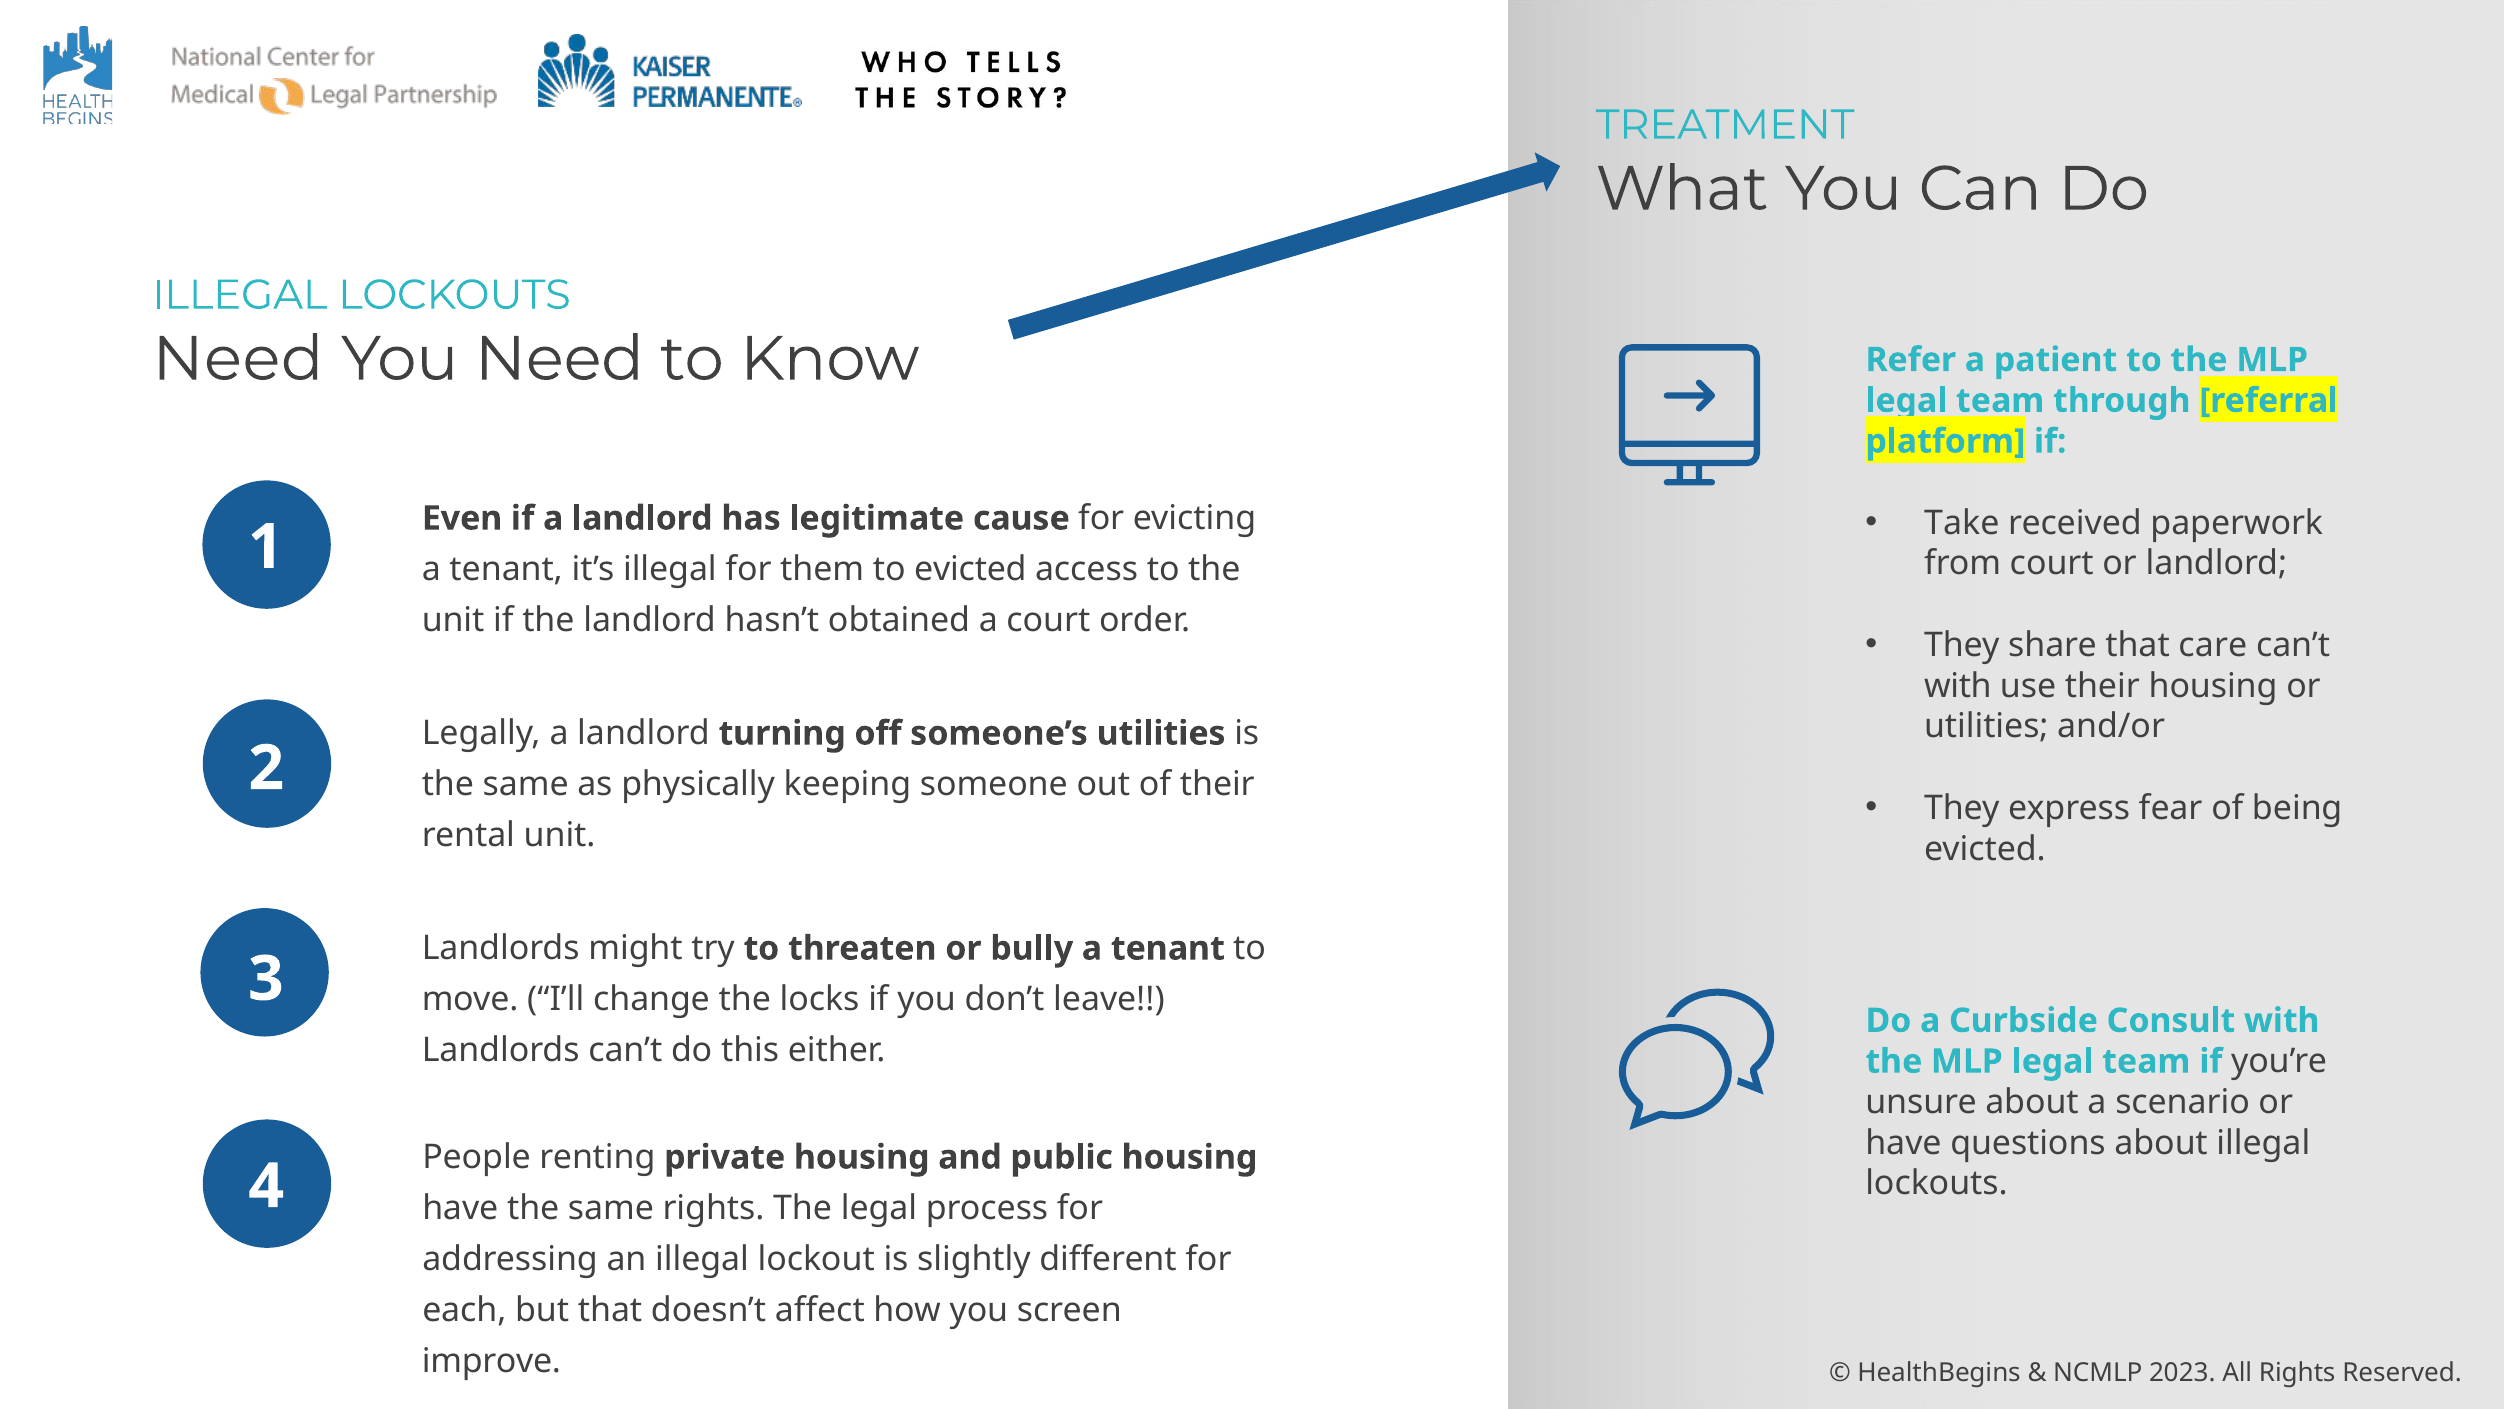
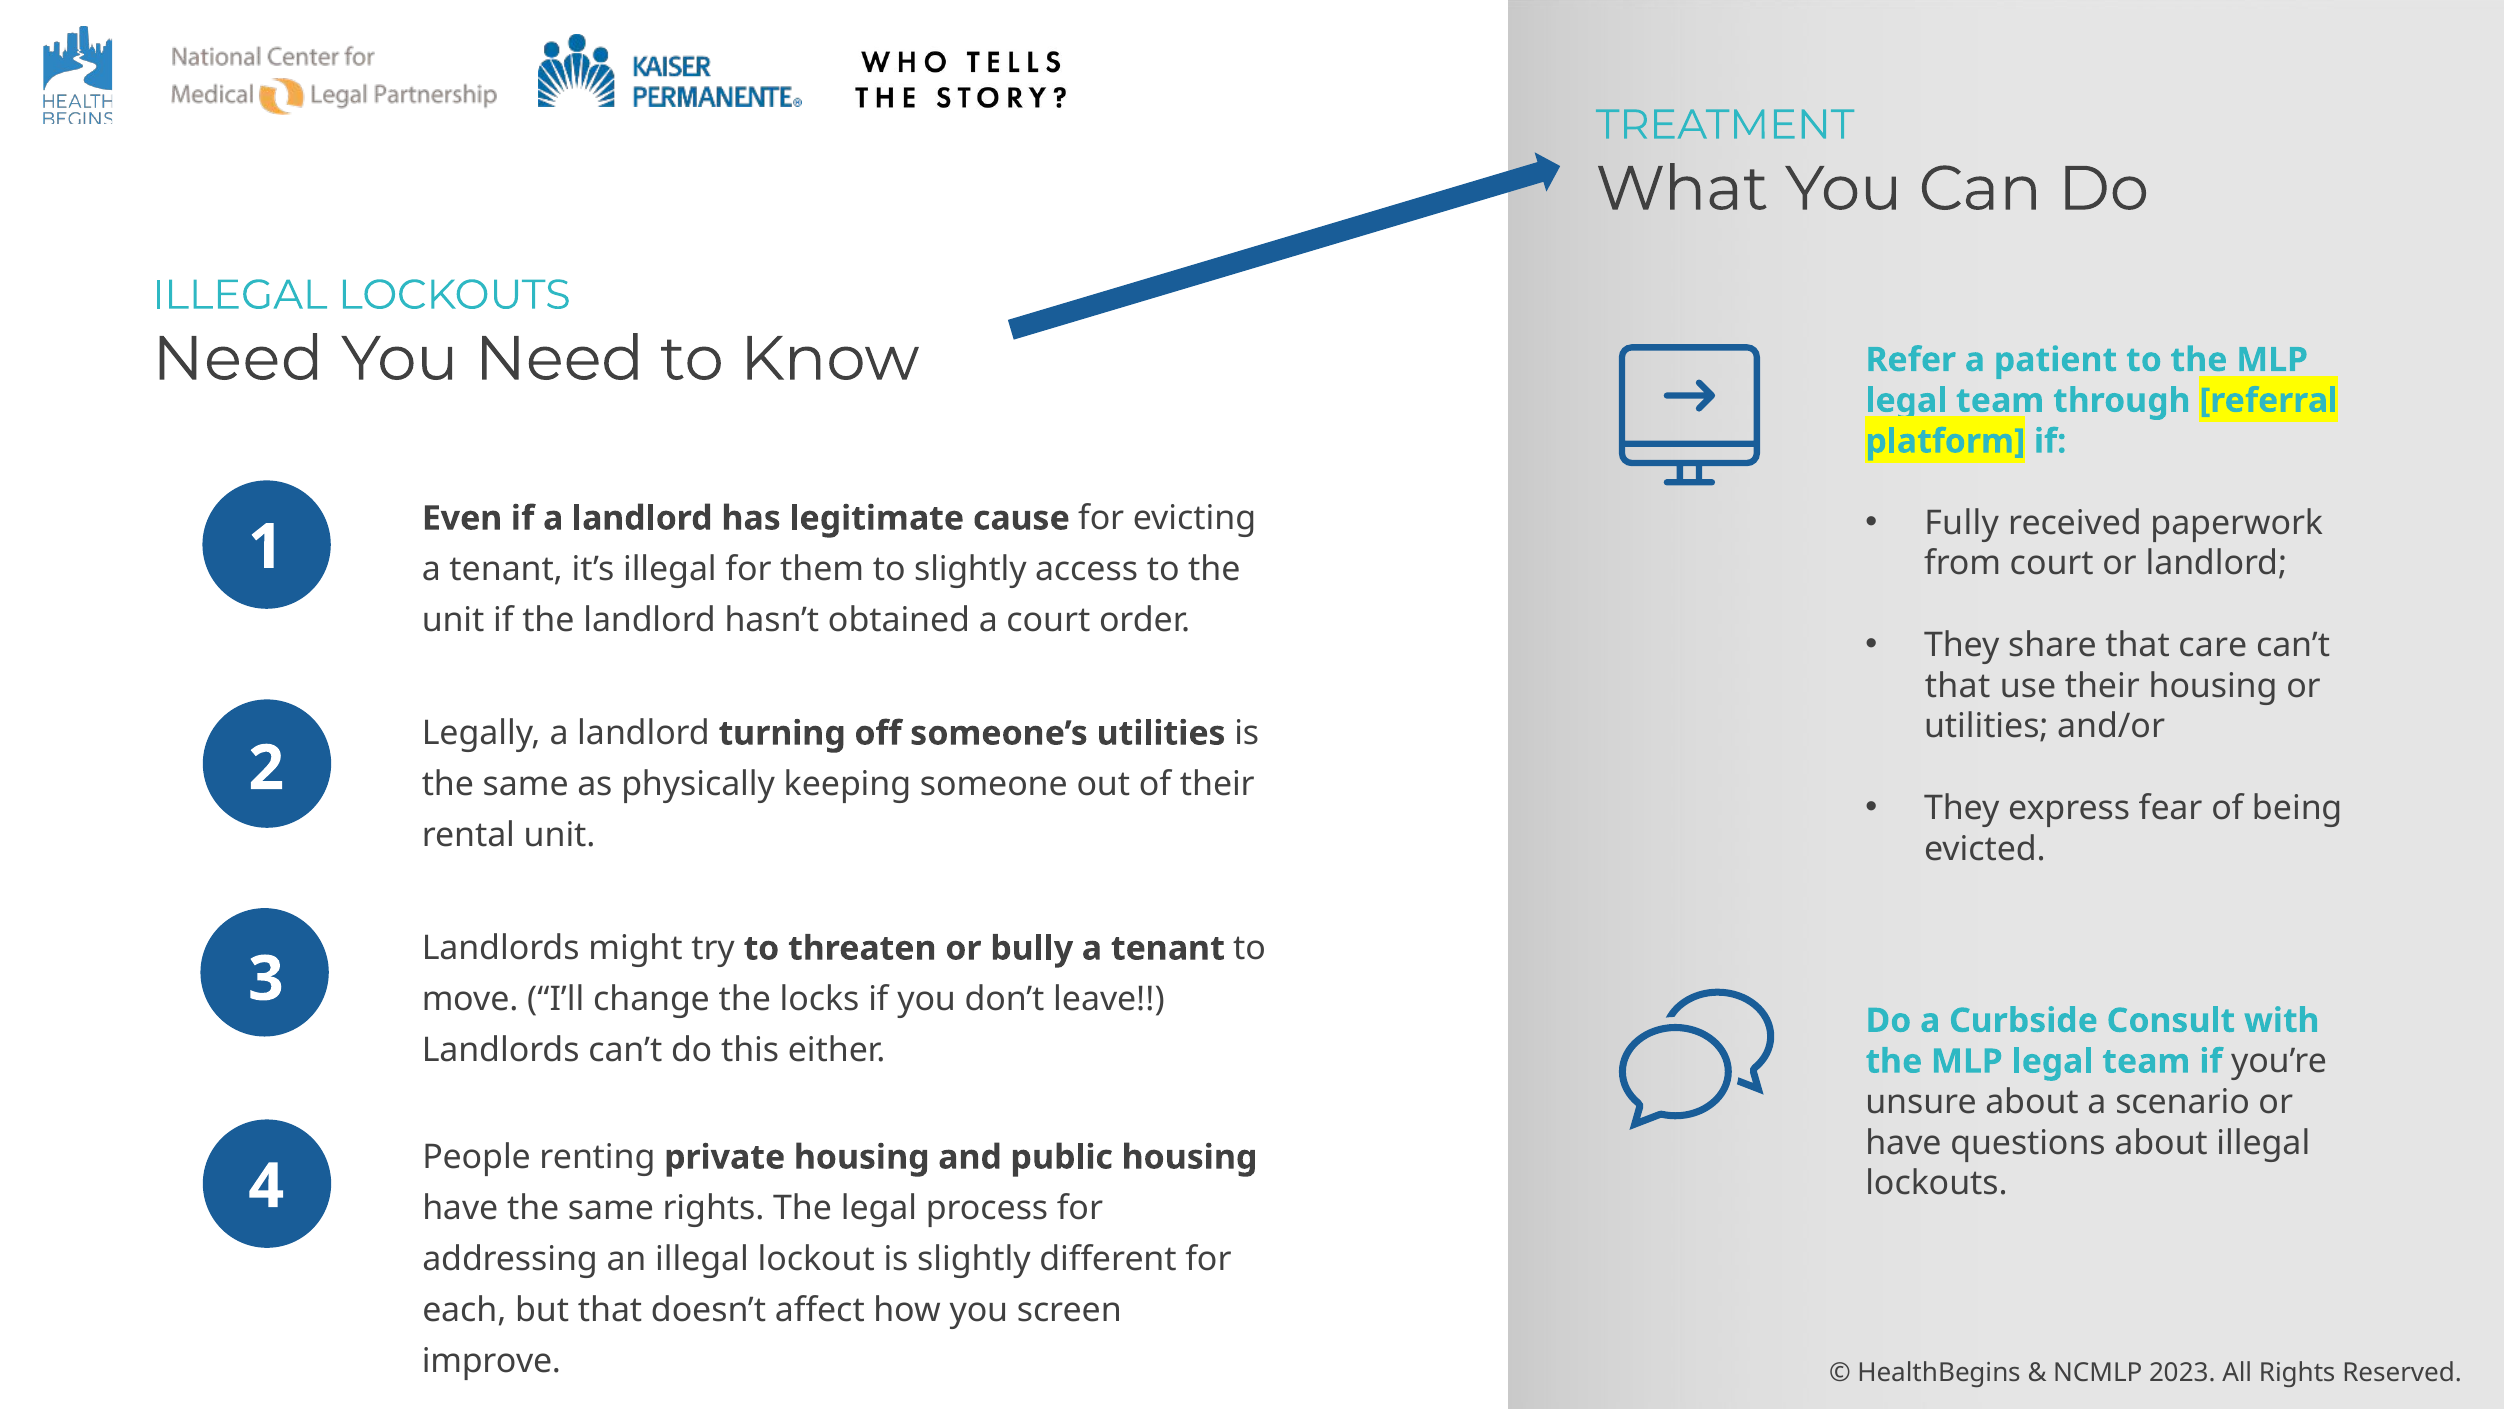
Take: Take -> Fully
to evicted: evicted -> slightly
with at (1958, 686): with -> that
